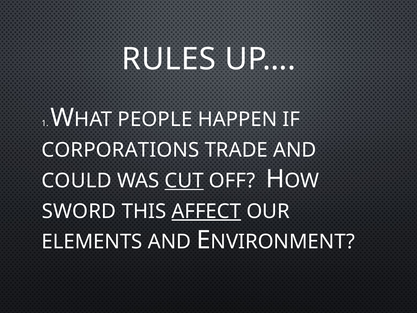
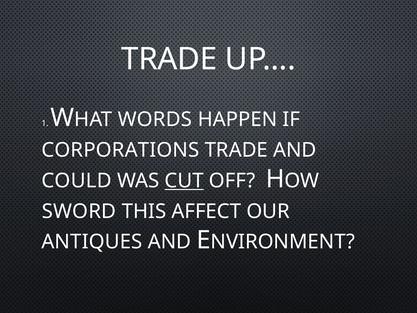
RULES at (169, 59): RULES -> TRADE
PEOPLE: PEOPLE -> WORDS
AFFECT underline: present -> none
ELEMENTS: ELEMENTS -> ANTIQUES
